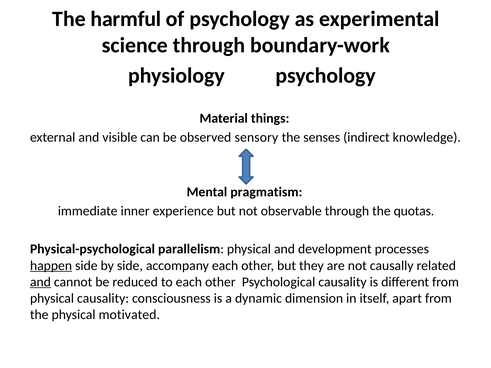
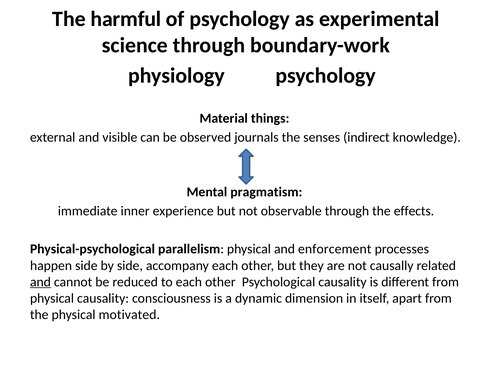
sensory: sensory -> journals
quotas: quotas -> effects
development: development -> enforcement
happen underline: present -> none
